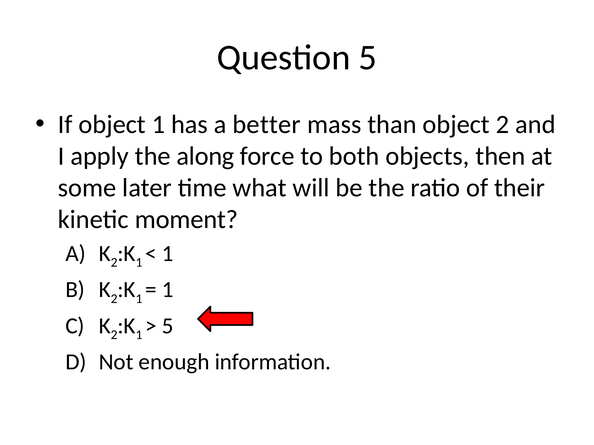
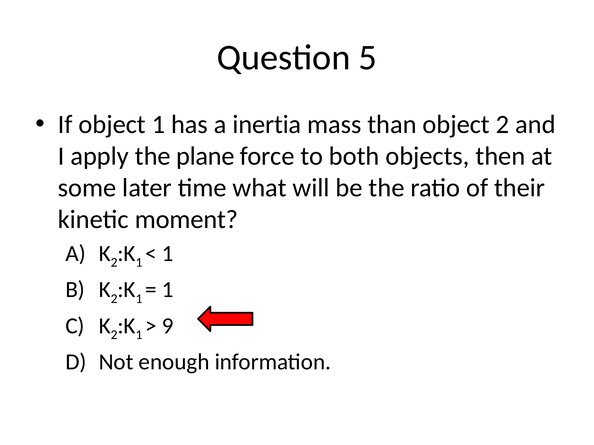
better: better -> inertia
along: along -> plane
5 at (168, 326): 5 -> 9
